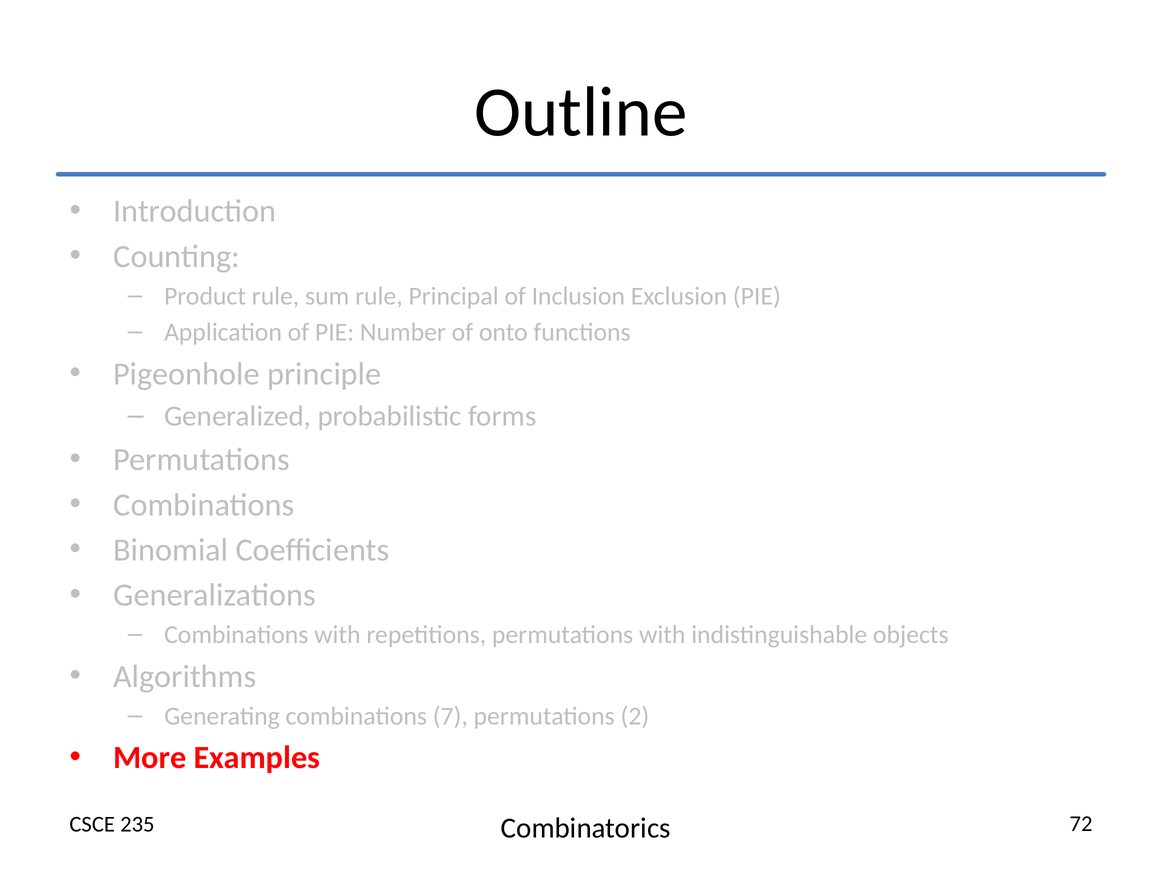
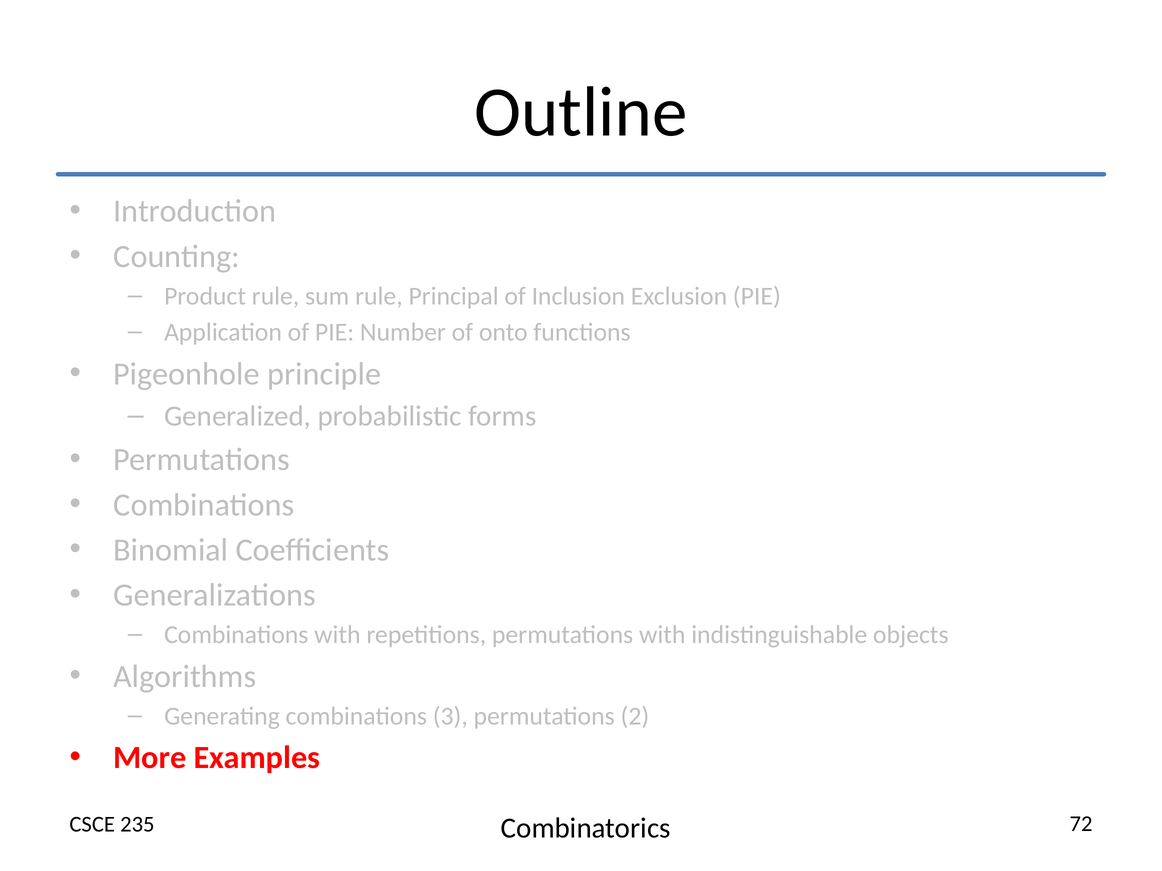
7: 7 -> 3
